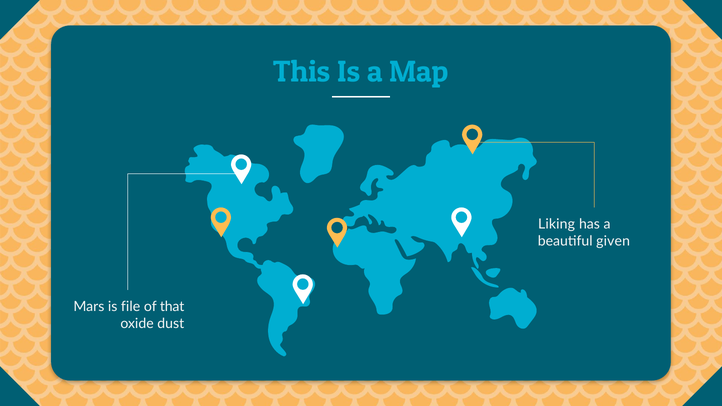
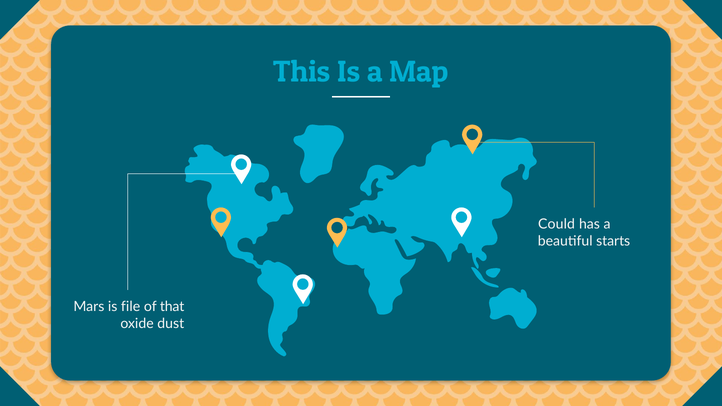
Liking: Liking -> Could
given: given -> starts
